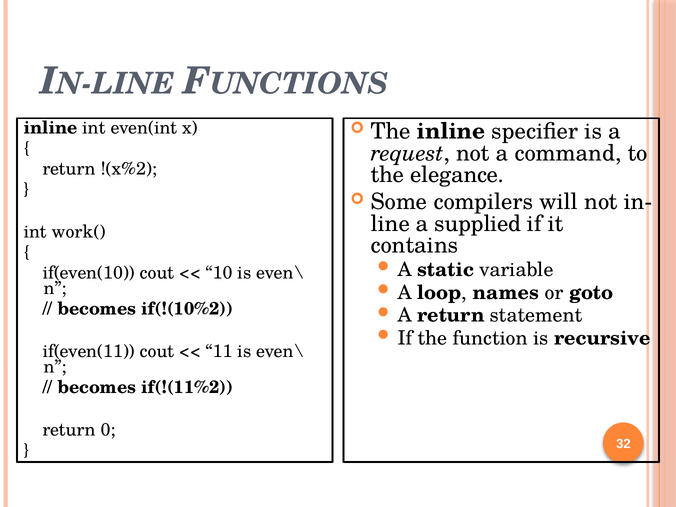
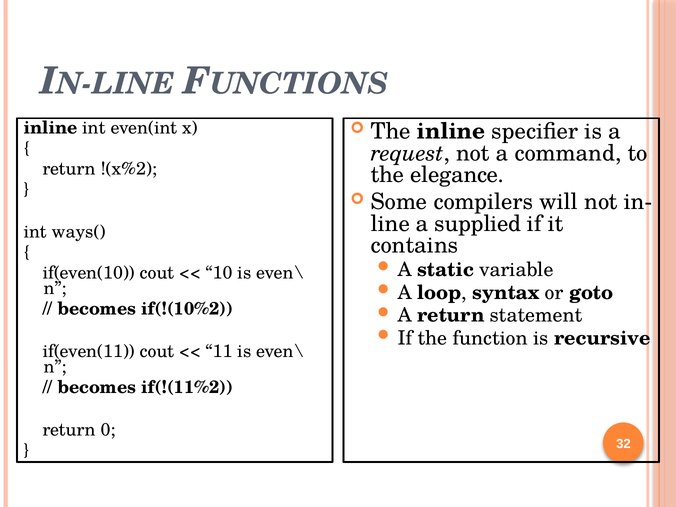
work(: work( -> ways(
names: names -> syntax
